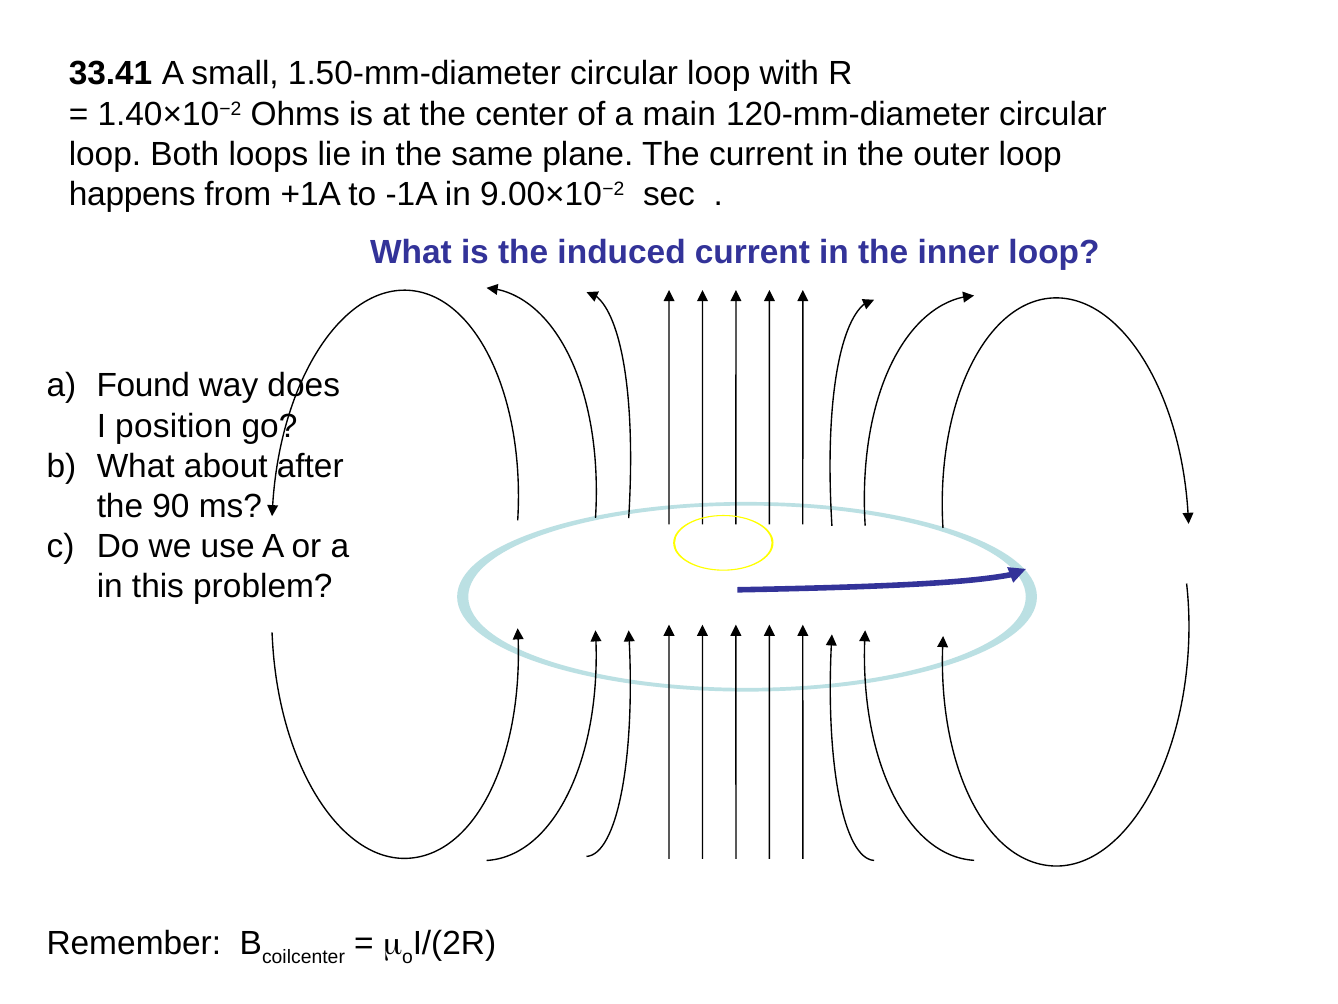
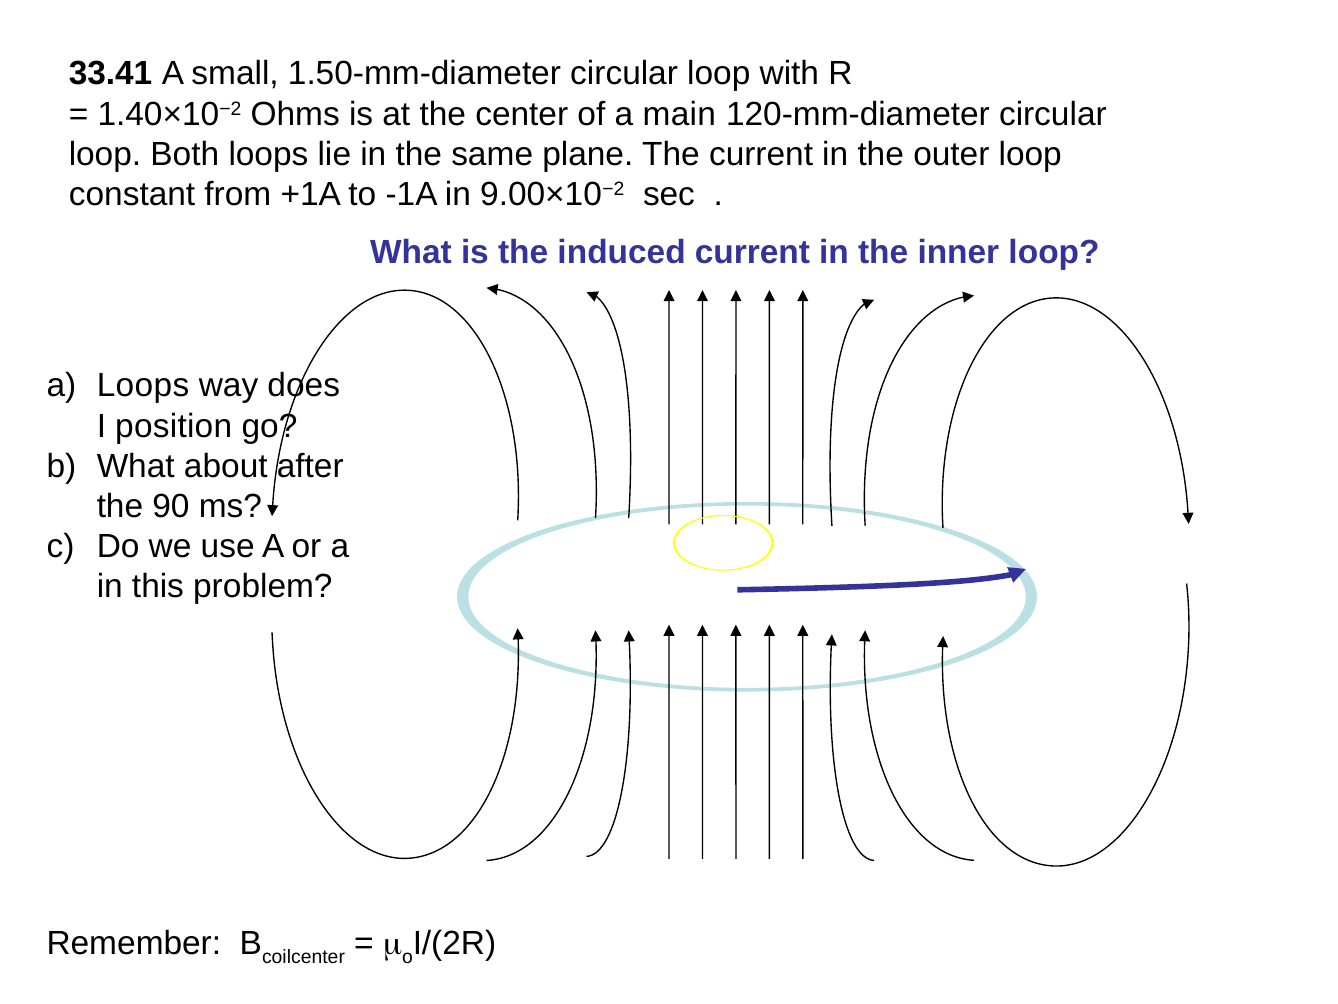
happens: happens -> constant
a Found: Found -> Loops
